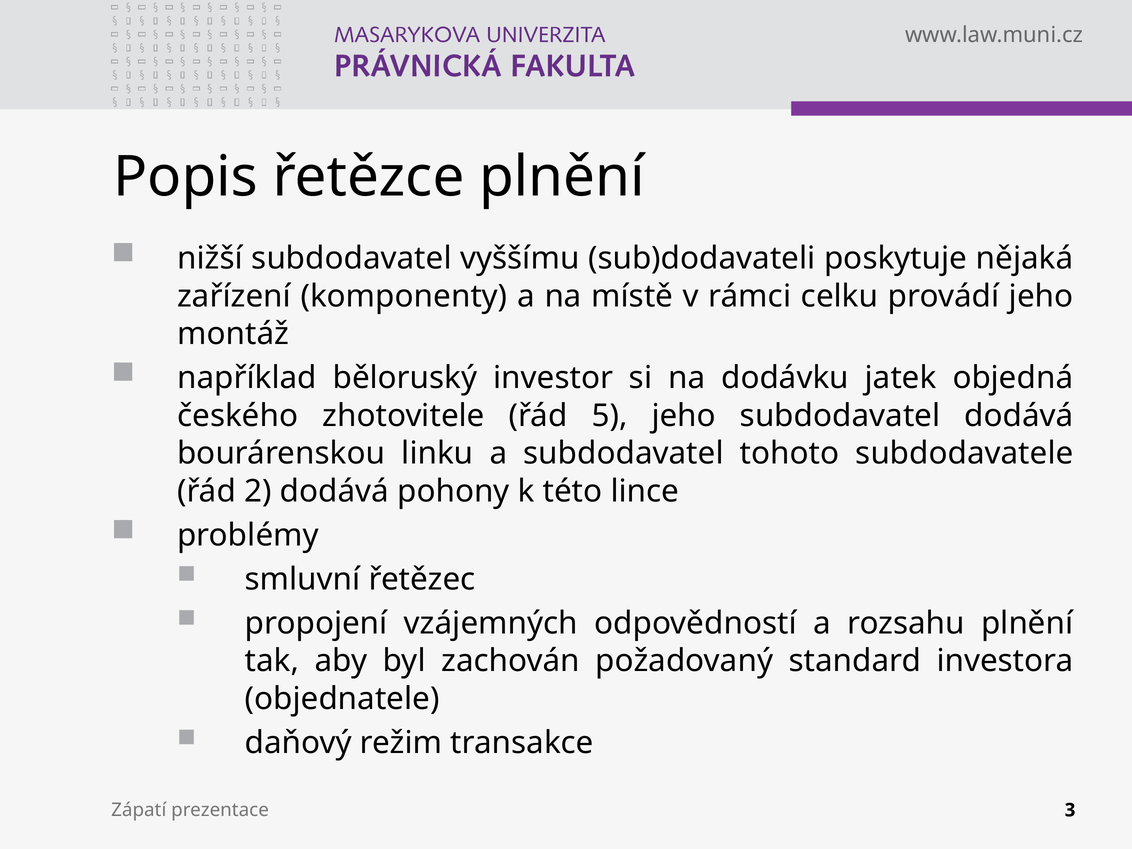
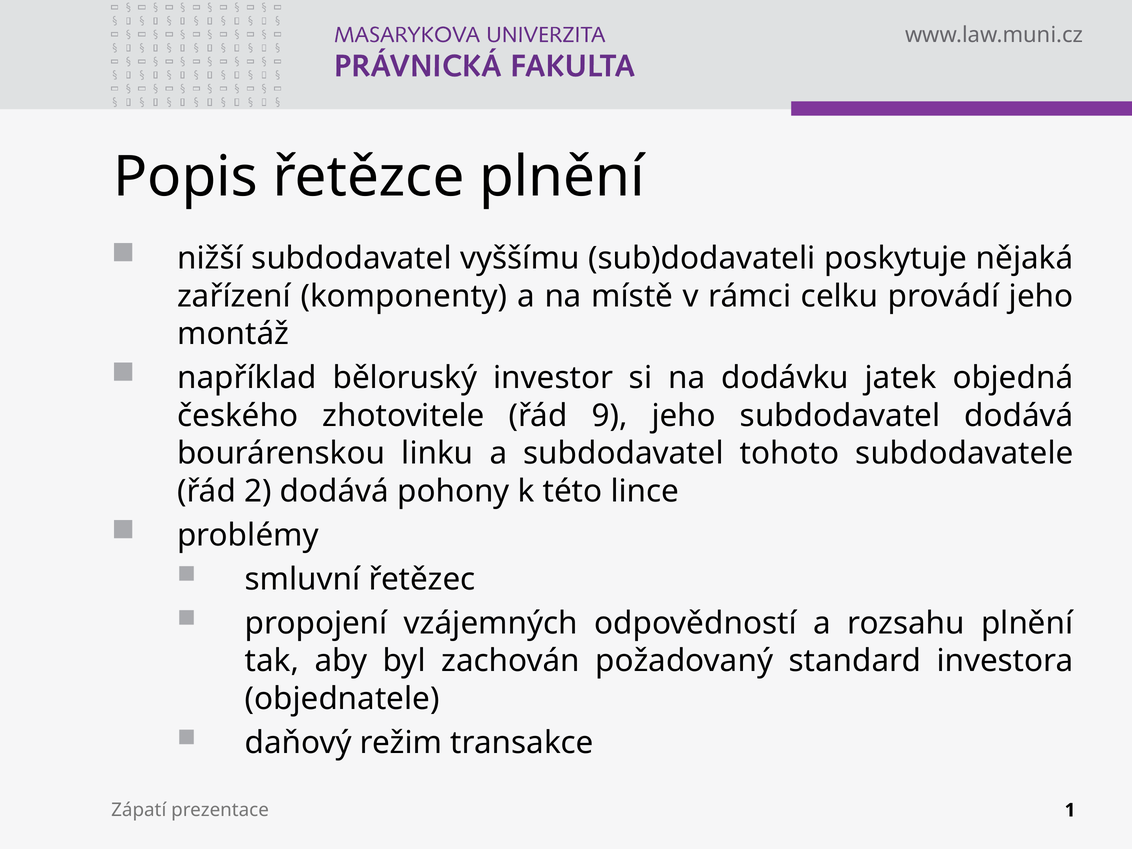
5: 5 -> 9
3: 3 -> 1
